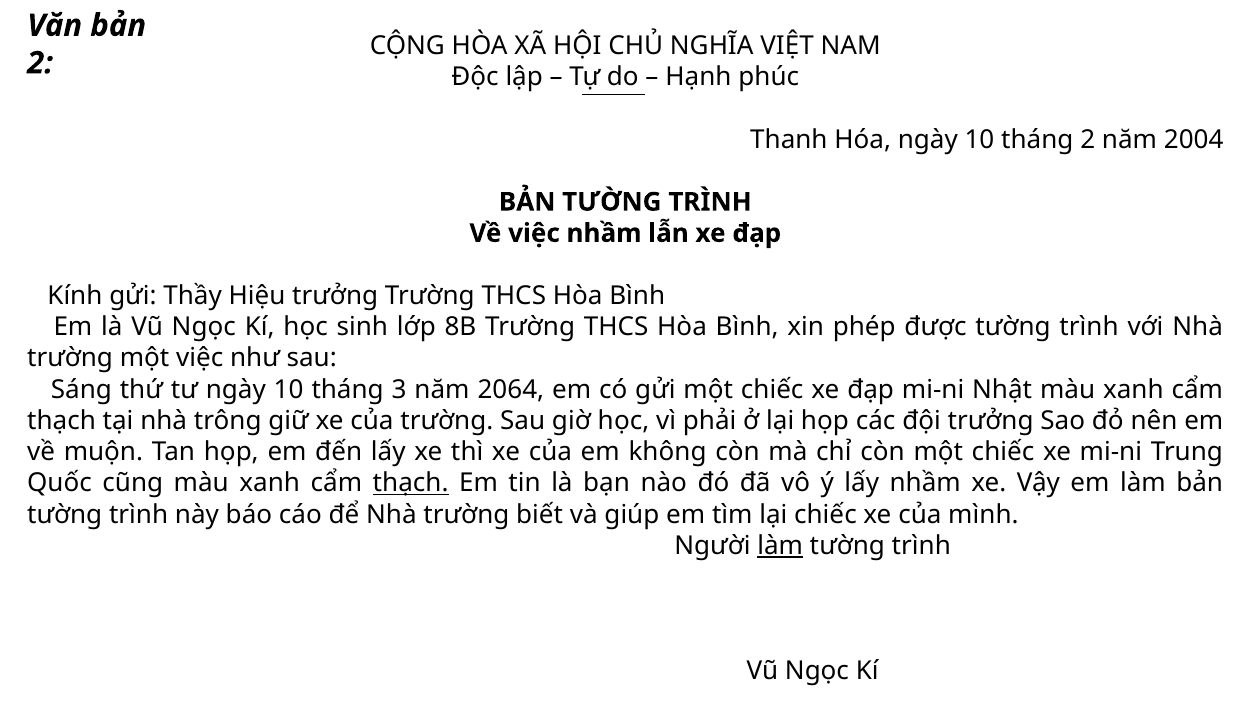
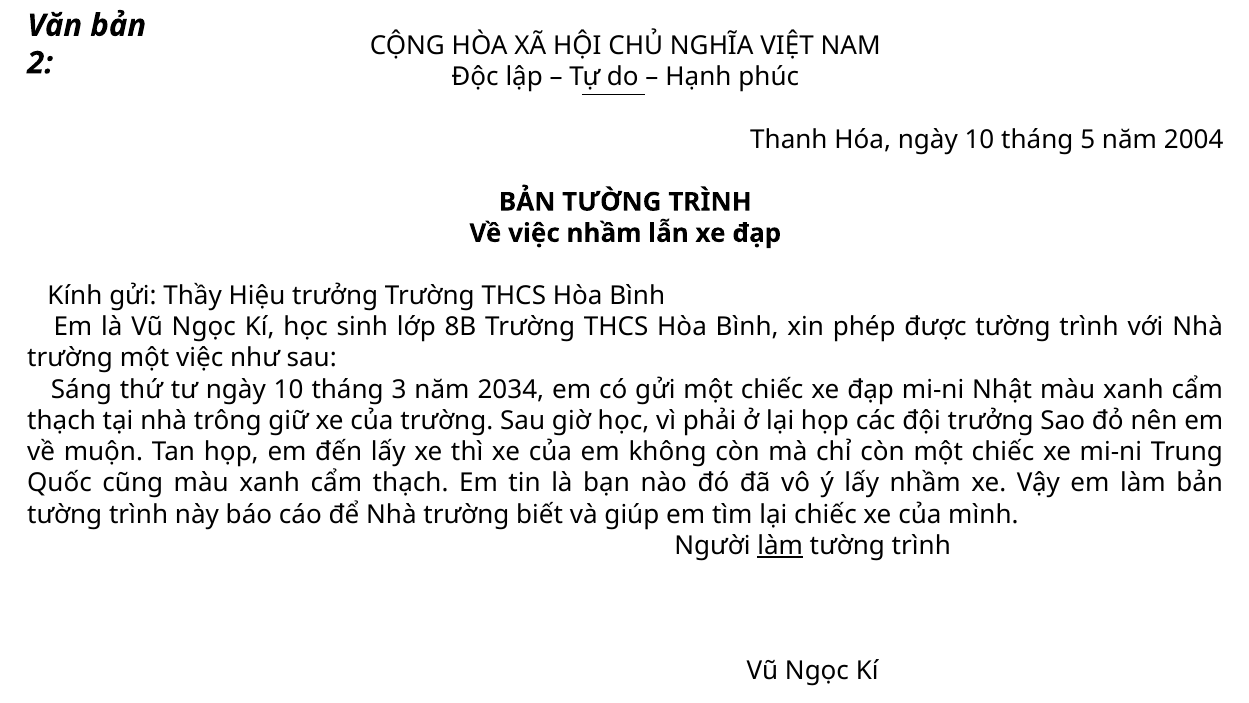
tháng 2: 2 -> 5
2064: 2064 -> 2034
thạch at (411, 483) underline: present -> none
